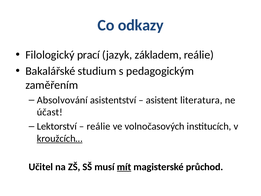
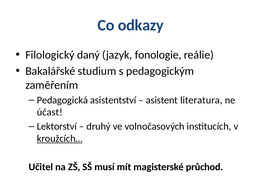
prací: prací -> daný
základem: základem -> fonologie
Absolvování: Absolvování -> Pedagogická
reálie at (98, 126): reálie -> druhý
mít underline: present -> none
